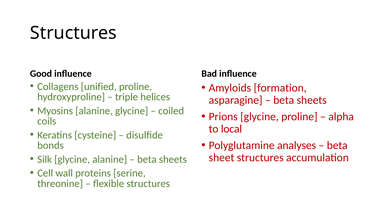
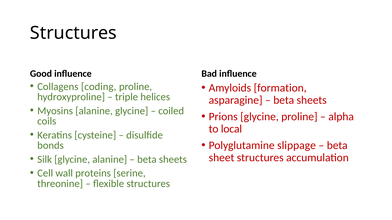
unified: unified -> coding
analyses: analyses -> slippage
